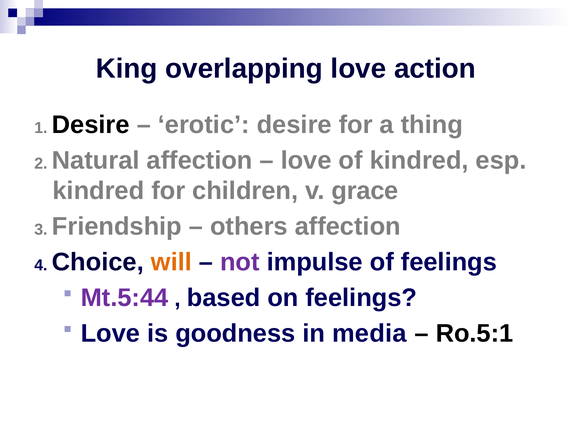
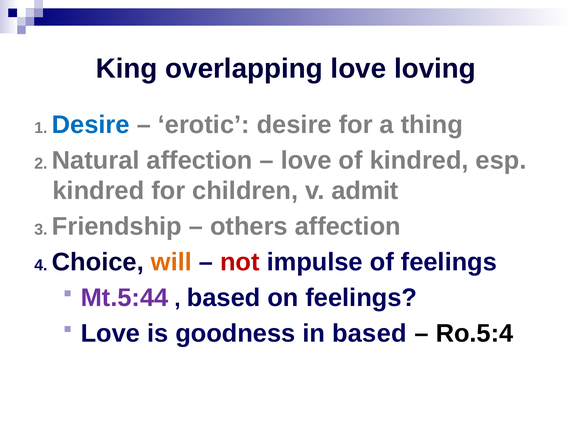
action: action -> loving
Desire at (91, 125) colour: black -> blue
grace: grace -> admit
not colour: purple -> red
in media: media -> based
Ro.5:1: Ro.5:1 -> Ro.5:4
